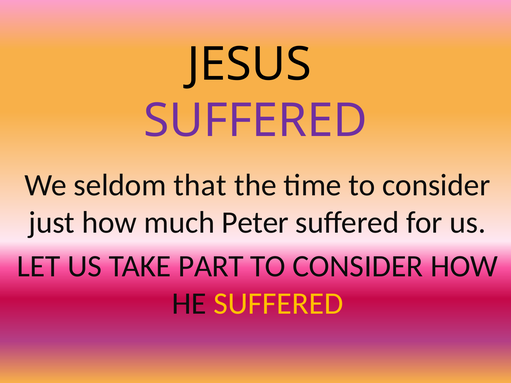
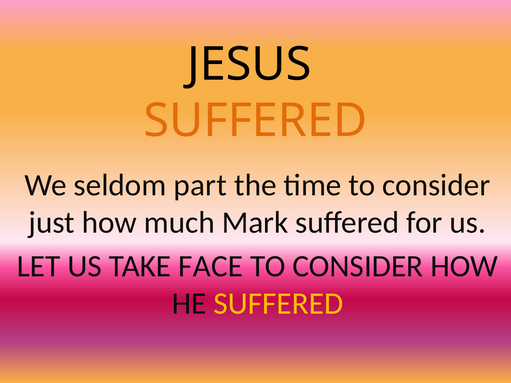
SUFFERED at (255, 121) colour: purple -> orange
that: that -> part
Peter: Peter -> Mark
PART: PART -> FACE
